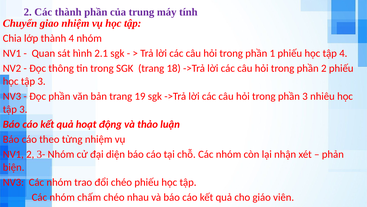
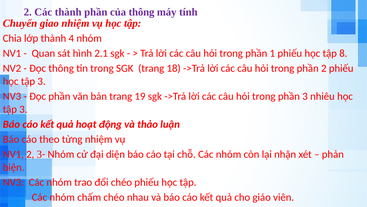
của trung: trung -> thông
tập 4: 4 -> 8
